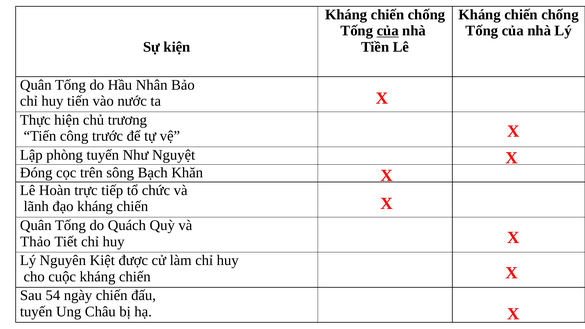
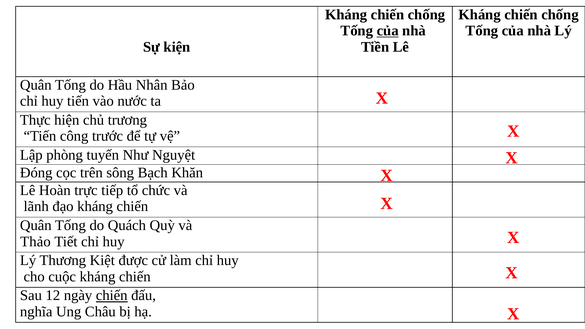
Nguyên: Nguyên -> Thương
54: 54 -> 12
chiến at (112, 296) underline: none -> present
tuyến at (36, 312): tuyến -> nghĩa
